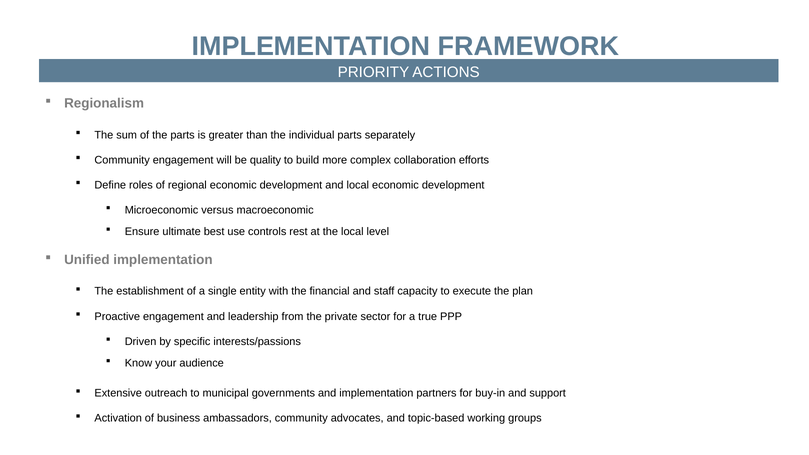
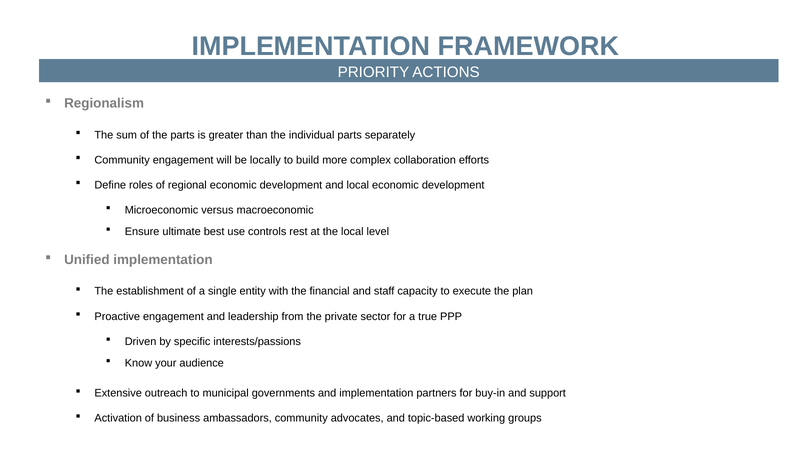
quality: quality -> locally
